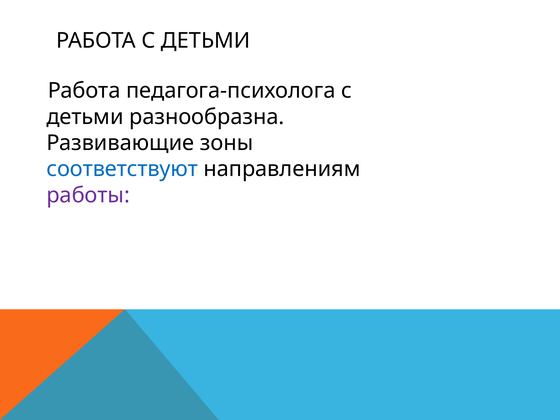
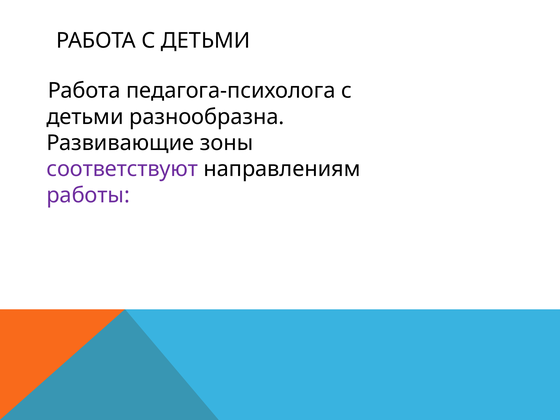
соответствуют colour: blue -> purple
